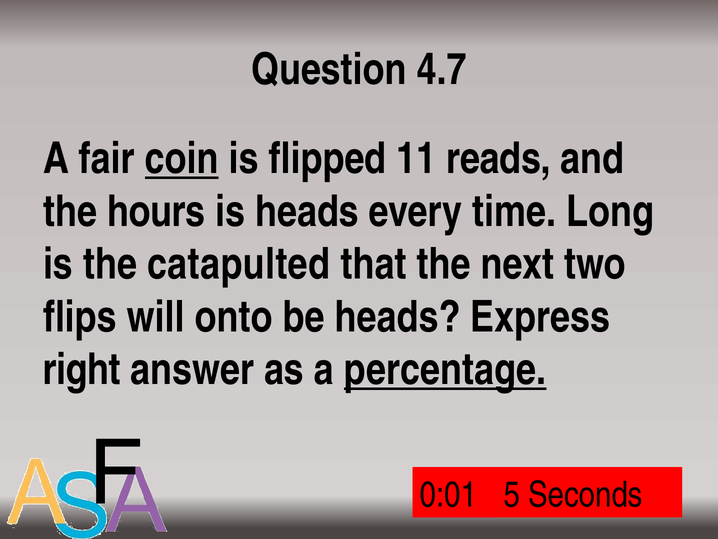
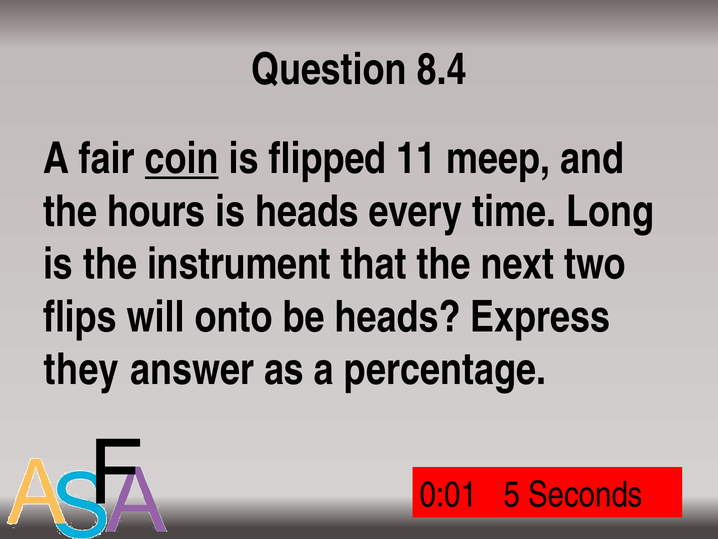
4.7: 4.7 -> 8.4
reads: reads -> meep
catapulted: catapulted -> instrument
right: right -> they
percentage underline: present -> none
